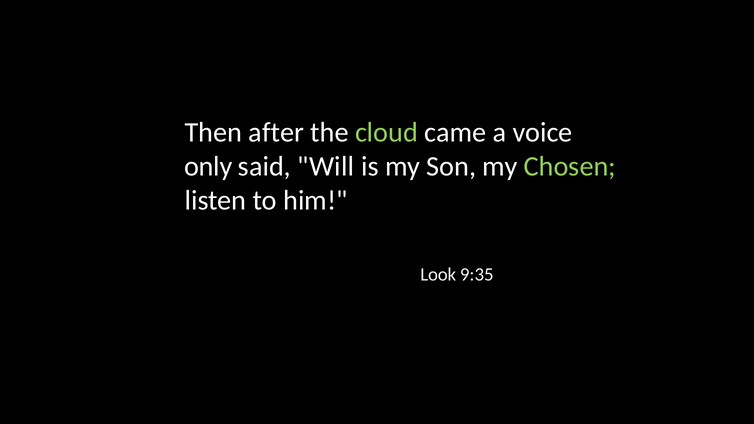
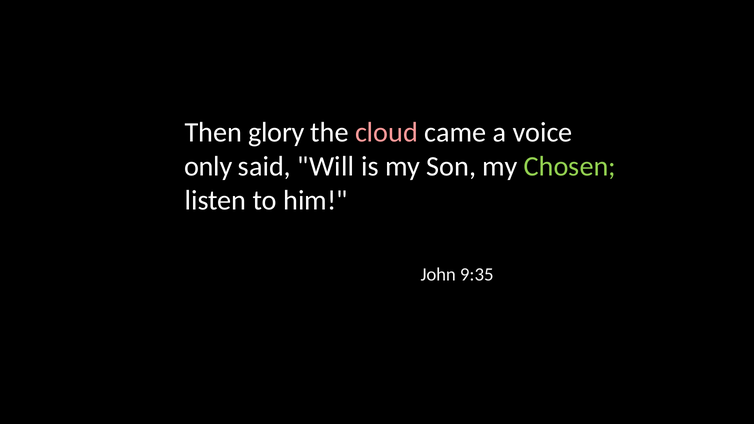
after: after -> glory
cloud colour: light green -> pink
Look: Look -> John
